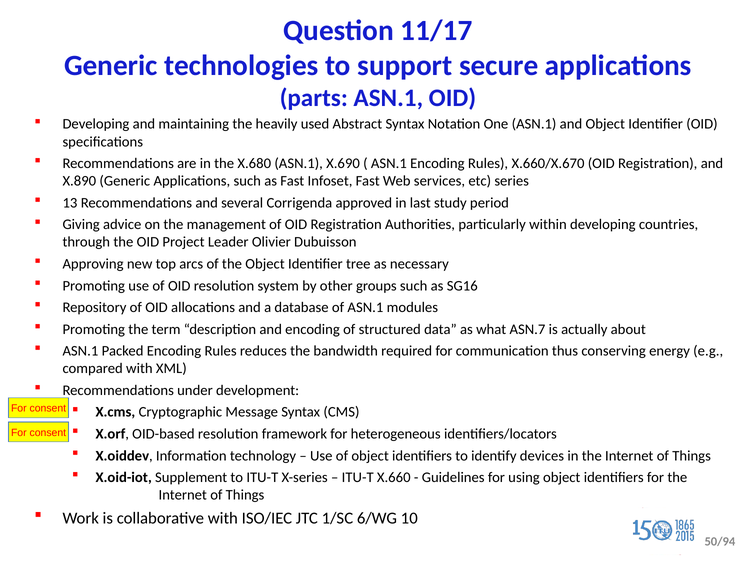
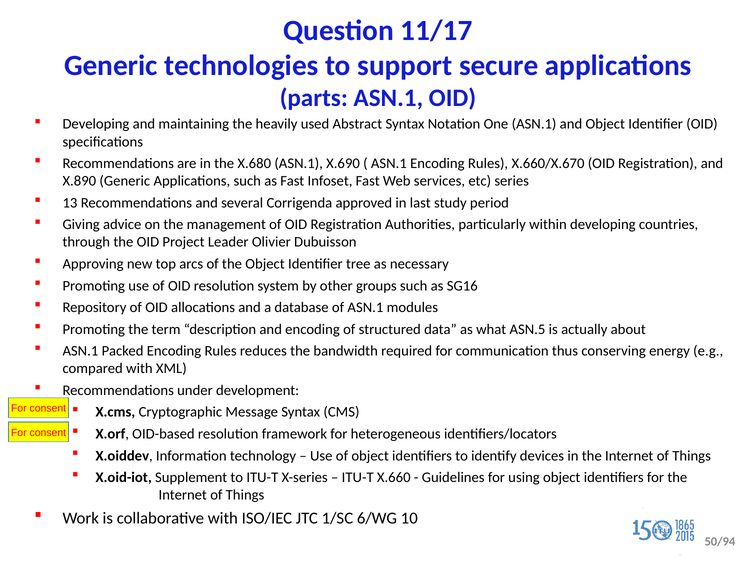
ASN.7: ASN.7 -> ASN.5
